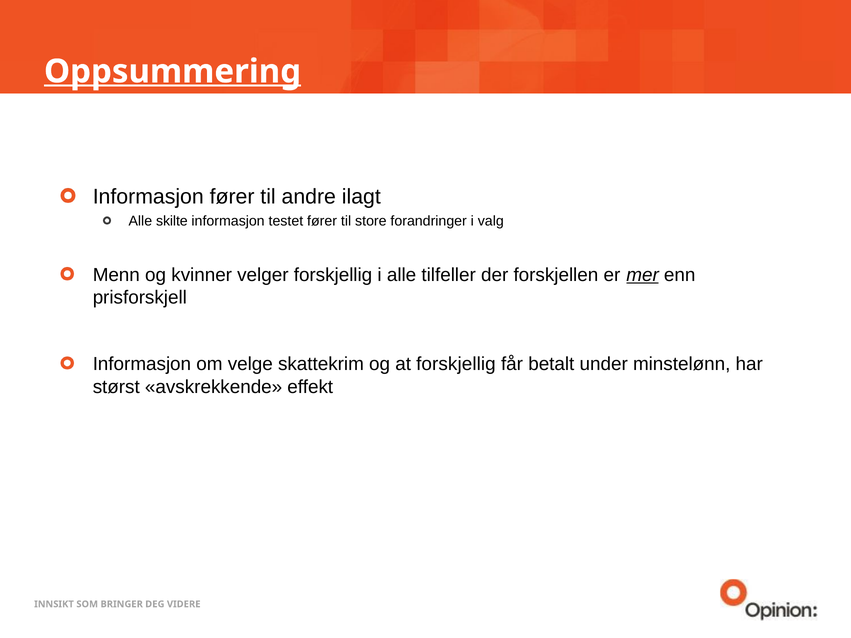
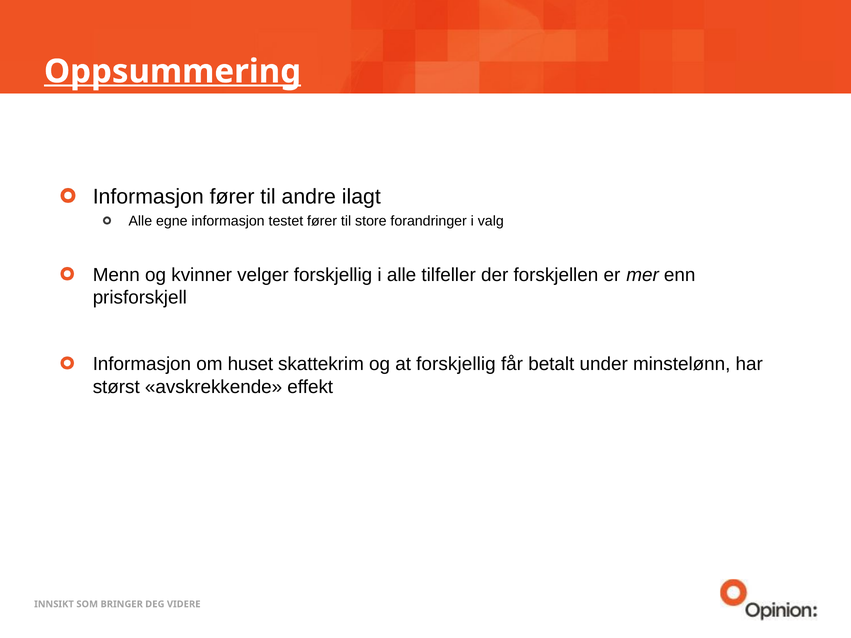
skilte: skilte -> egne
mer underline: present -> none
velge: velge -> huset
